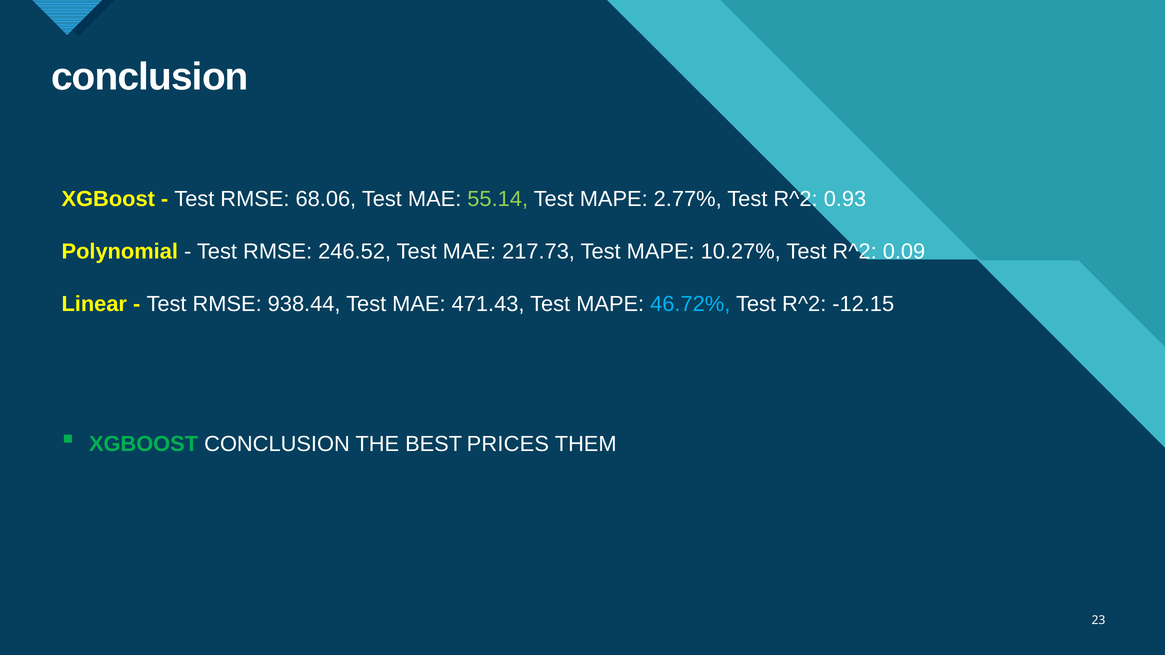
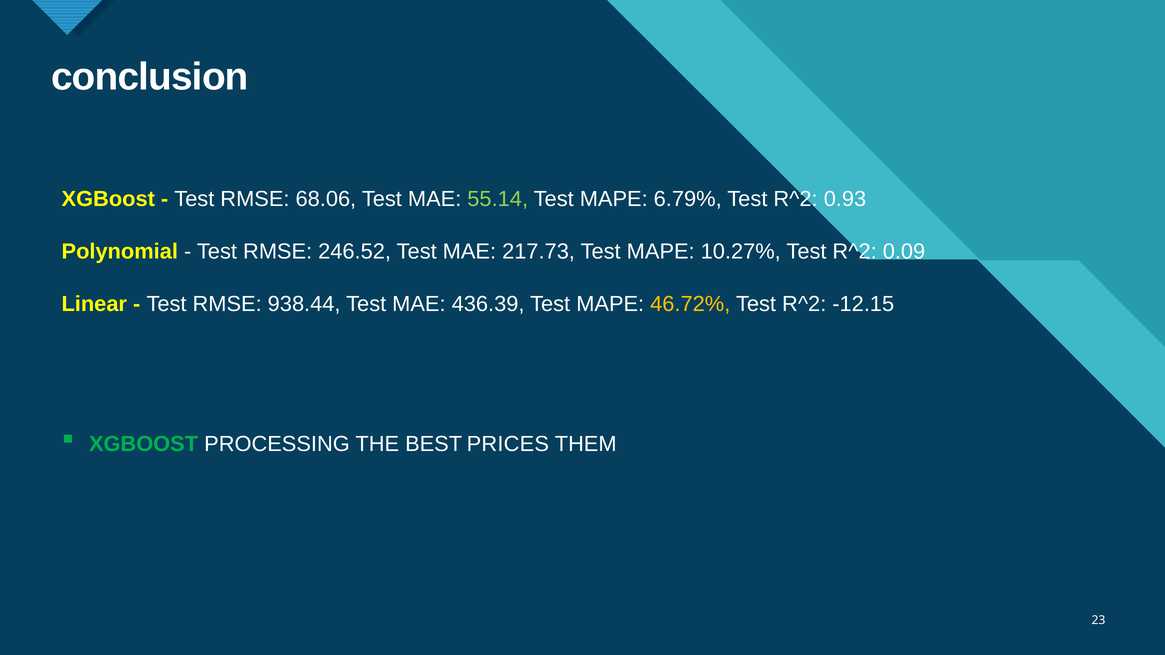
2.77%: 2.77% -> 6.79%
471.43: 471.43 -> 436.39
46.72% colour: light blue -> yellow
XGBOOST CONCLUSION: CONCLUSION -> PROCESSING
